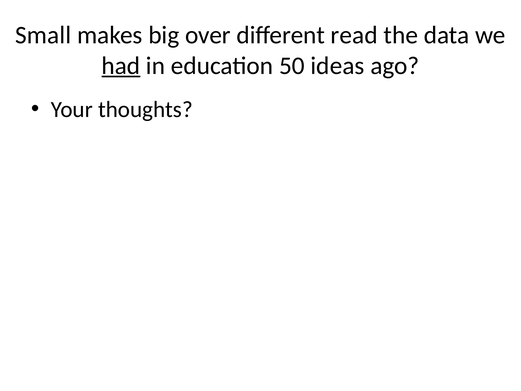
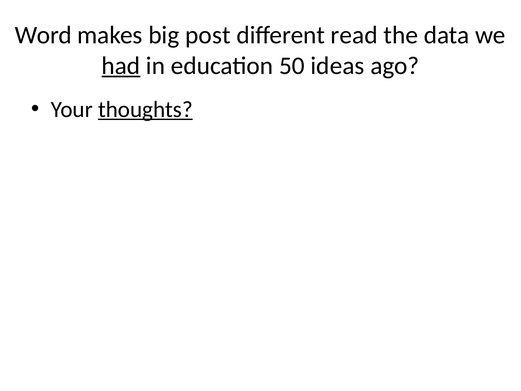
Small: Small -> Word
over: over -> post
thoughts underline: none -> present
